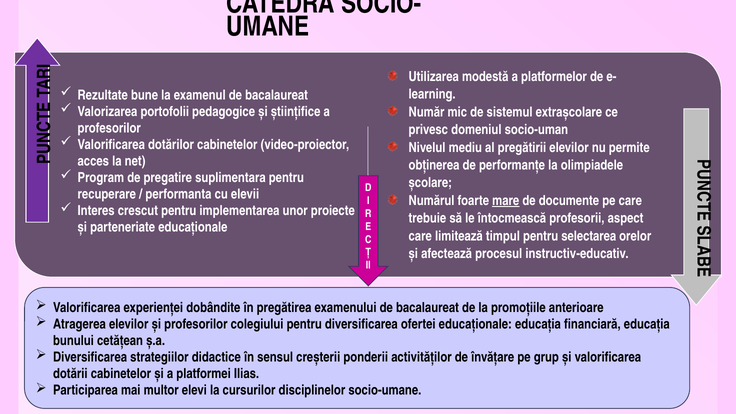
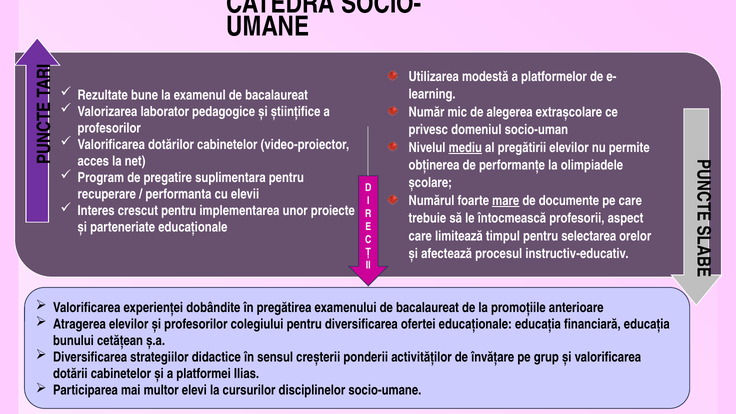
portofolii: portofolii -> laborator
sistemul: sistemul -> alegerea
mediu underline: none -> present
